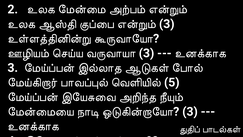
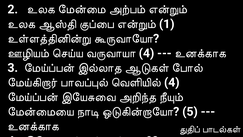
3 at (167, 24): 3 -> 1
3 at (146, 53): 3 -> 4
5 at (172, 82): 5 -> 4
3 at (190, 111): 3 -> 5
